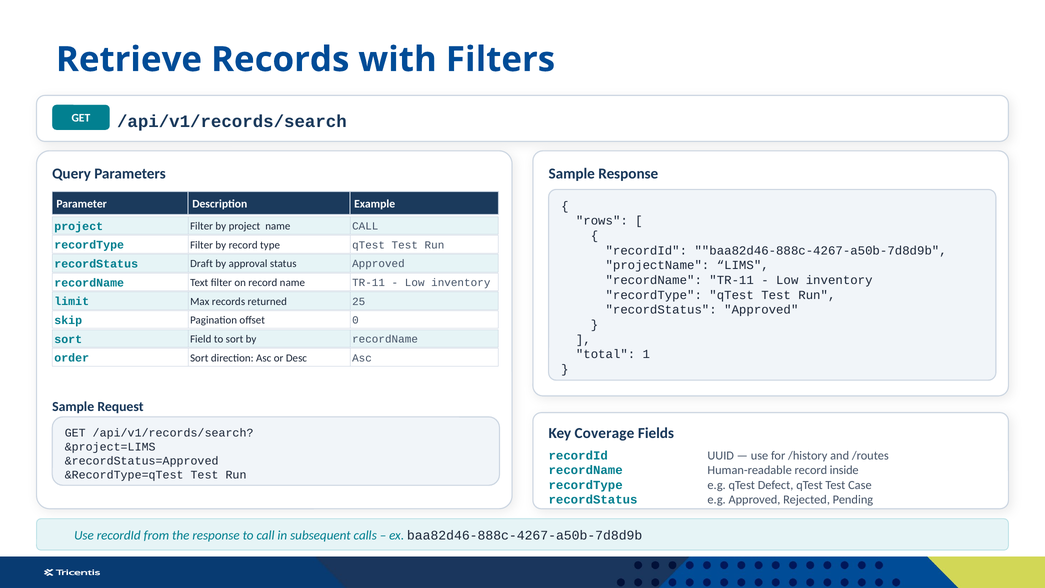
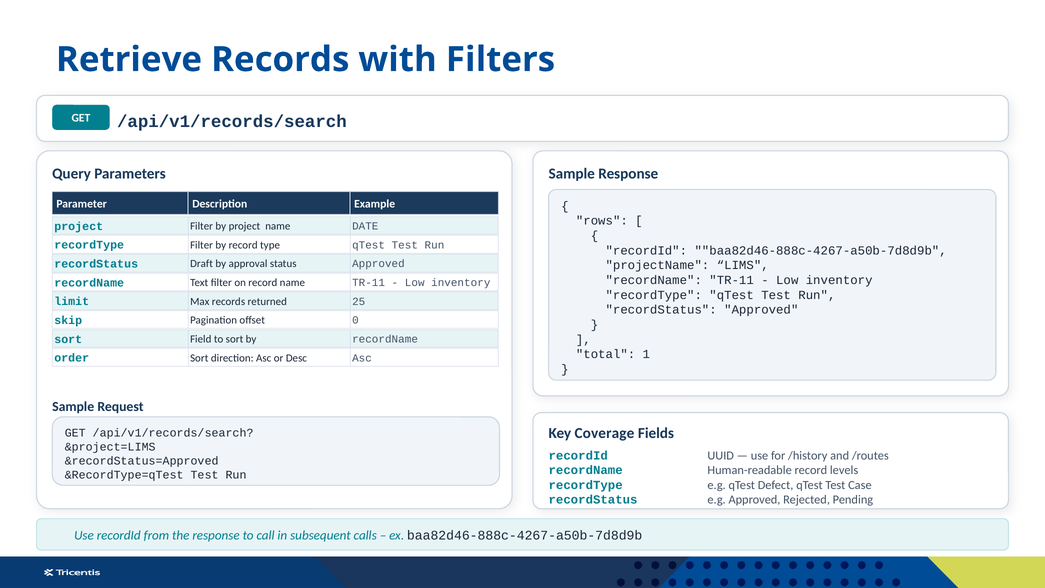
name CALL: CALL -> DATE
inside: inside -> levels
